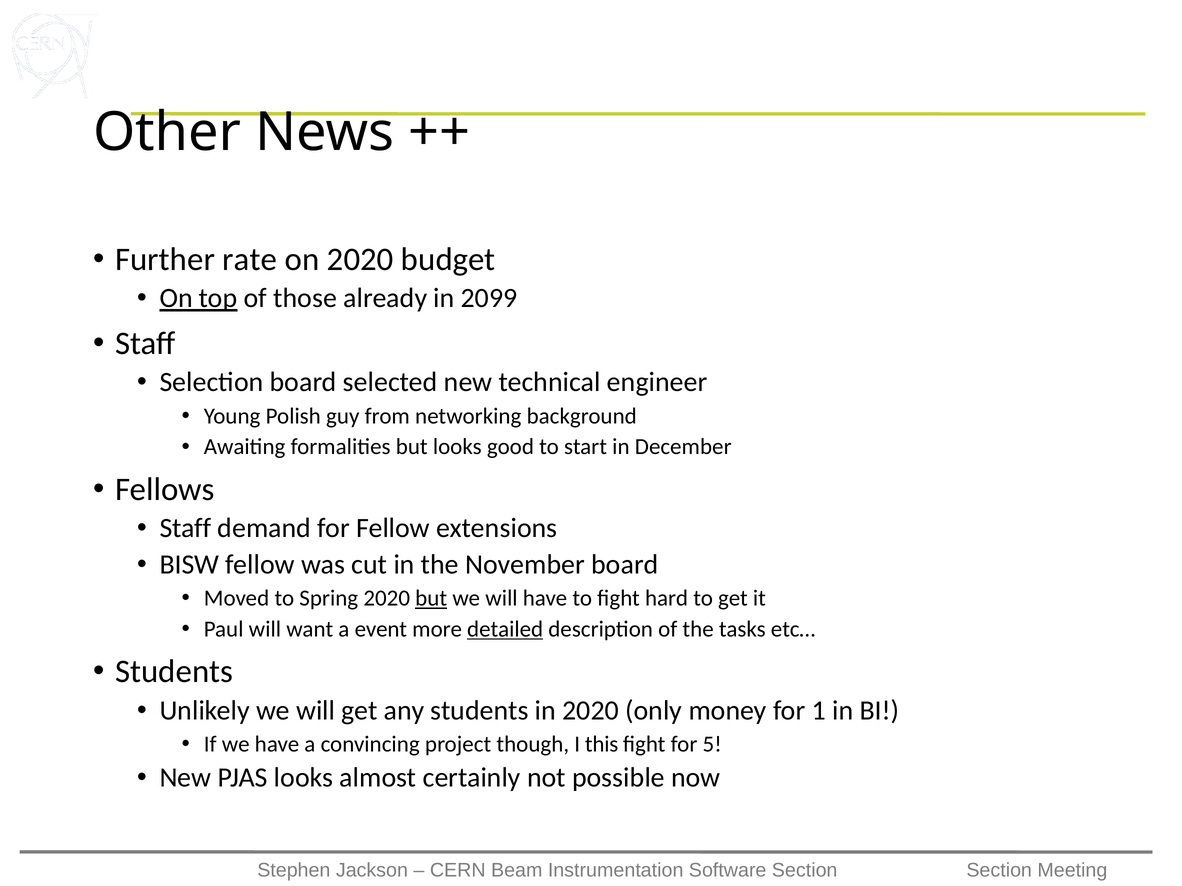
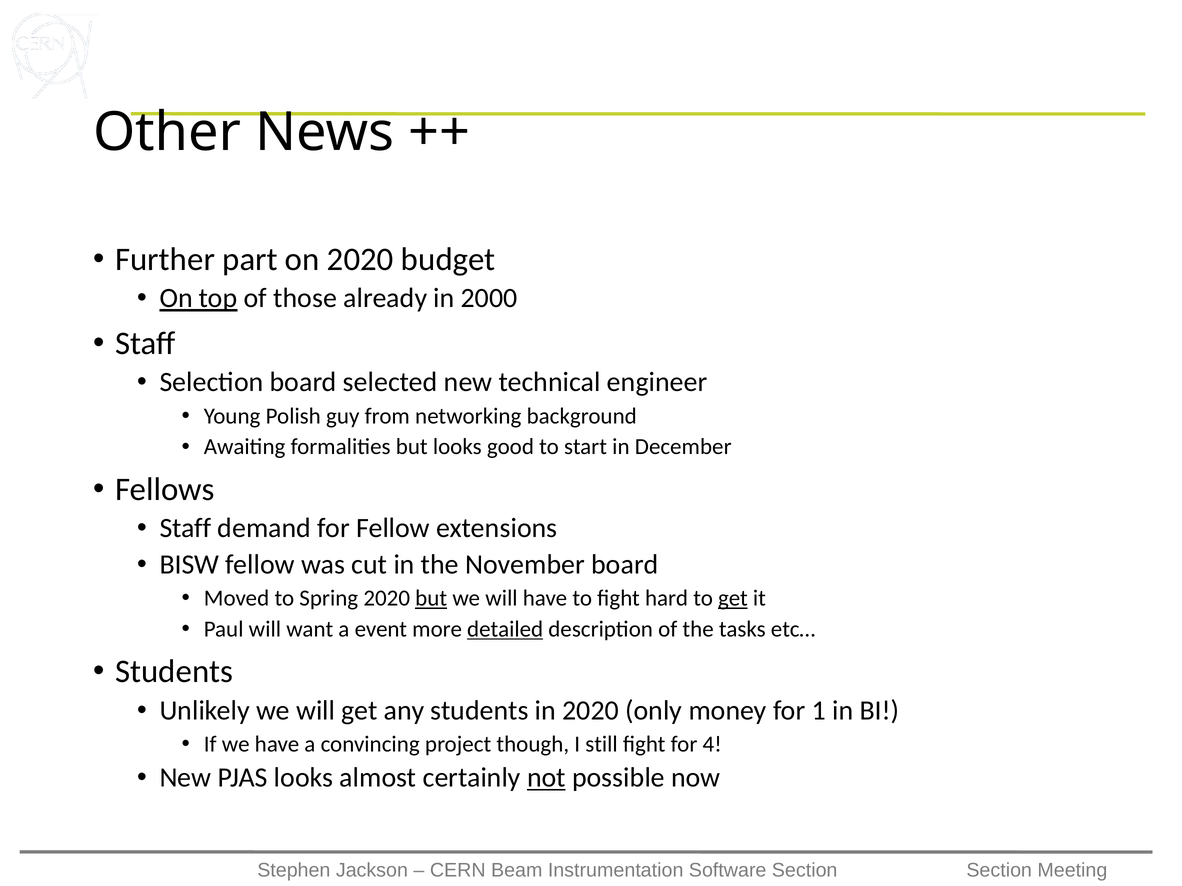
rate: rate -> part
2099: 2099 -> 2000
get at (733, 599) underline: none -> present
this: this -> still
5: 5 -> 4
not underline: none -> present
